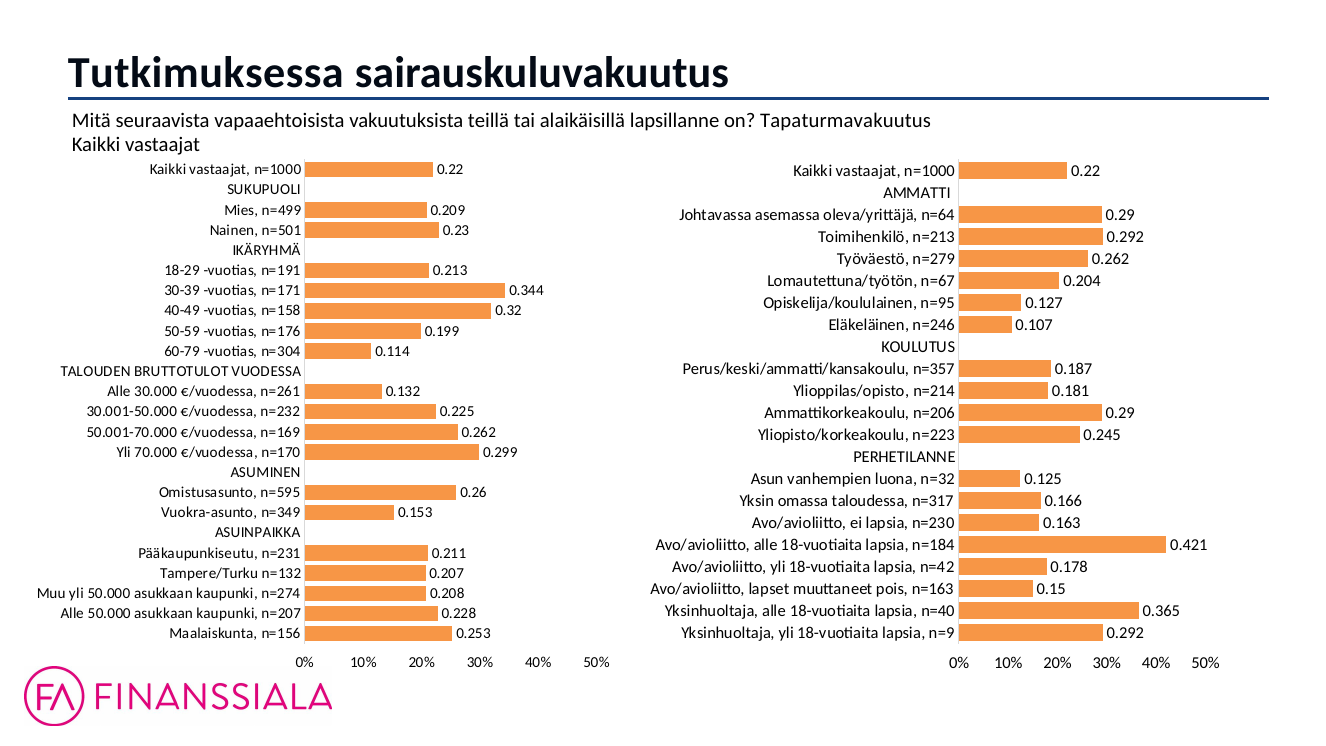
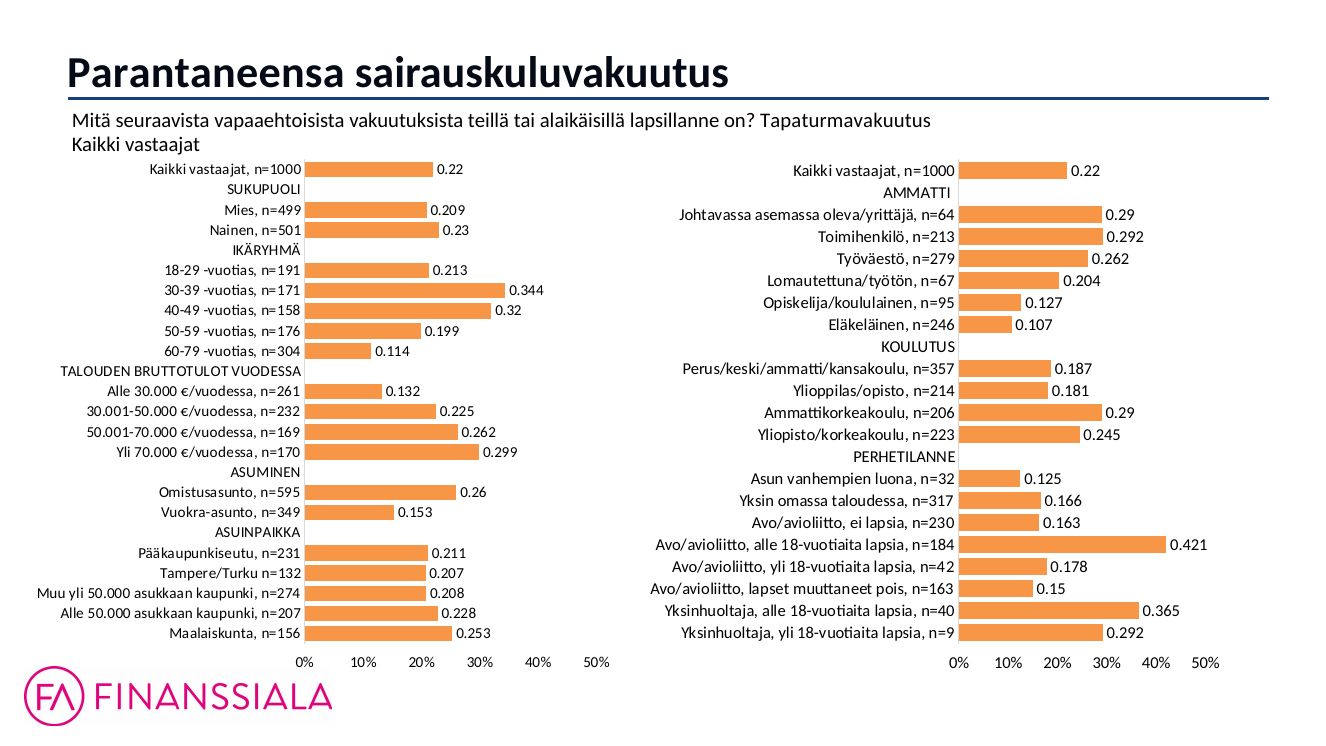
Tutkimuksessa: Tutkimuksessa -> Parantaneensa
